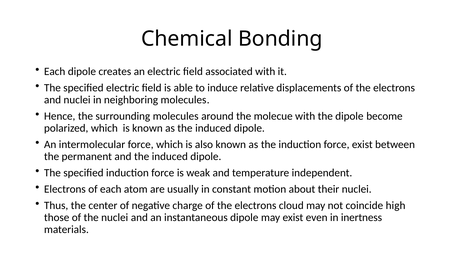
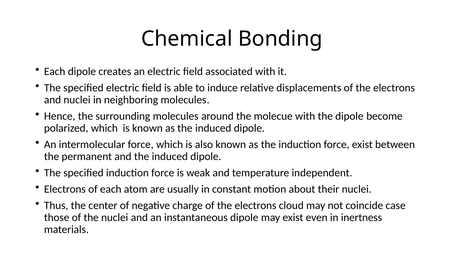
high: high -> case
